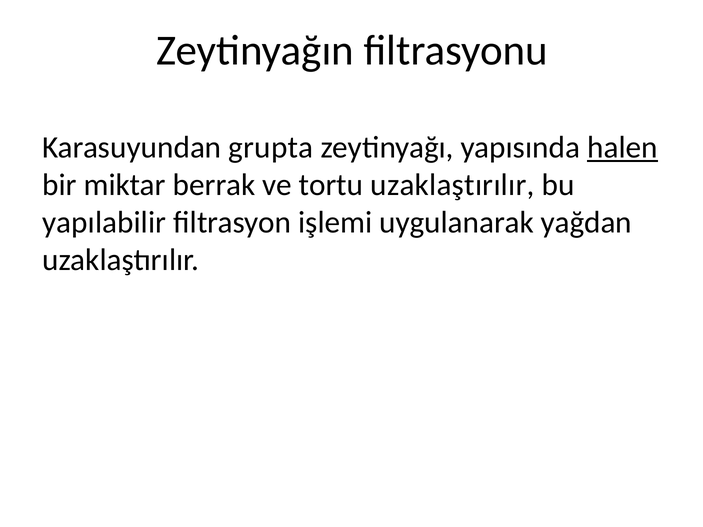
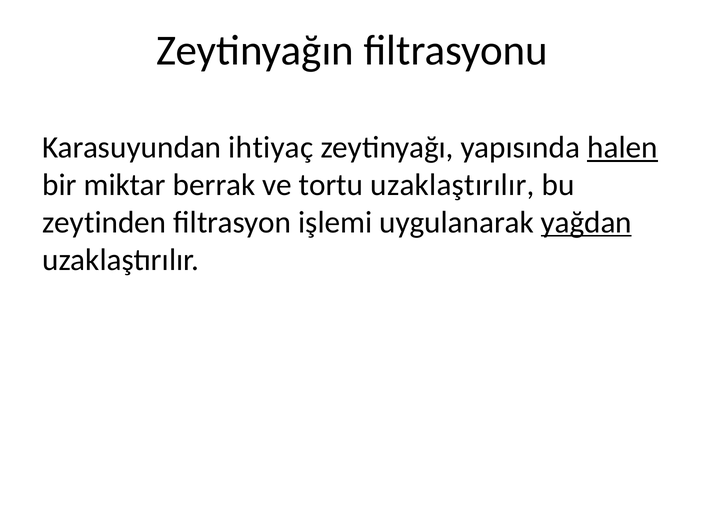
grupta: grupta -> ihtiyaç
yapılabilir: yapılabilir -> zeytinden
yağdan underline: none -> present
